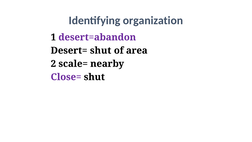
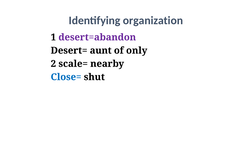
Desert= shut: shut -> aunt
area: area -> only
Close= colour: purple -> blue
